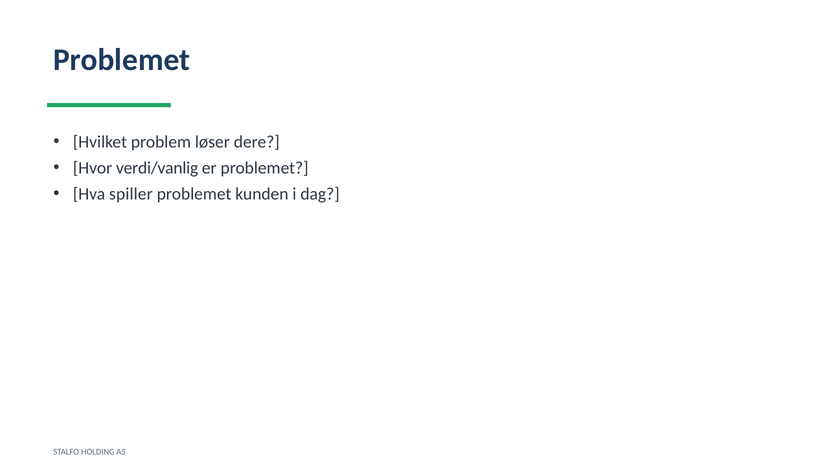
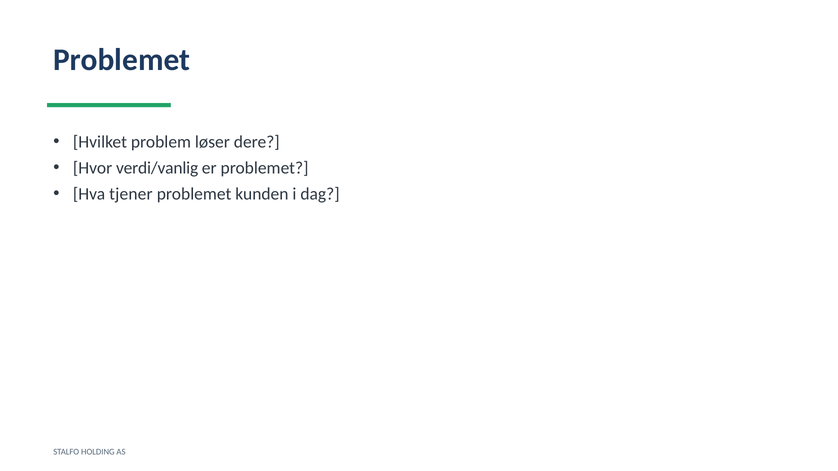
spiller: spiller -> tjener
